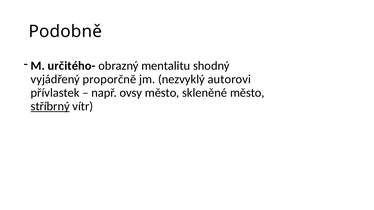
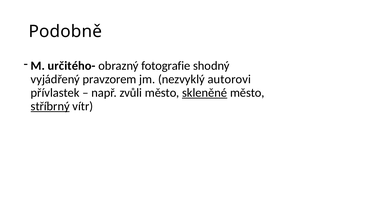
mentalitu: mentalitu -> fotografie
proporčně: proporčně -> pravzorem
ovsy: ovsy -> zvůli
skleněné underline: none -> present
